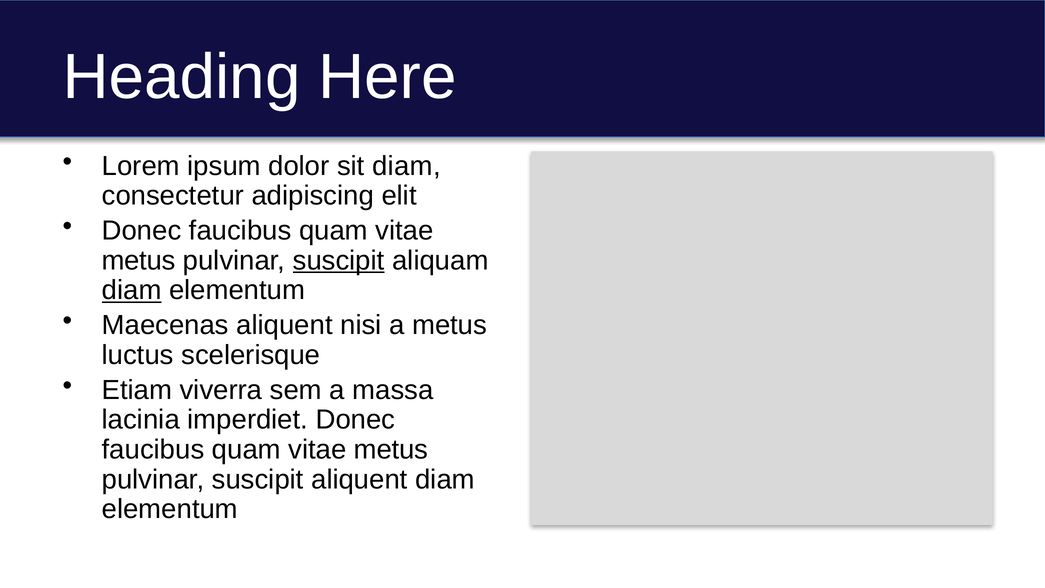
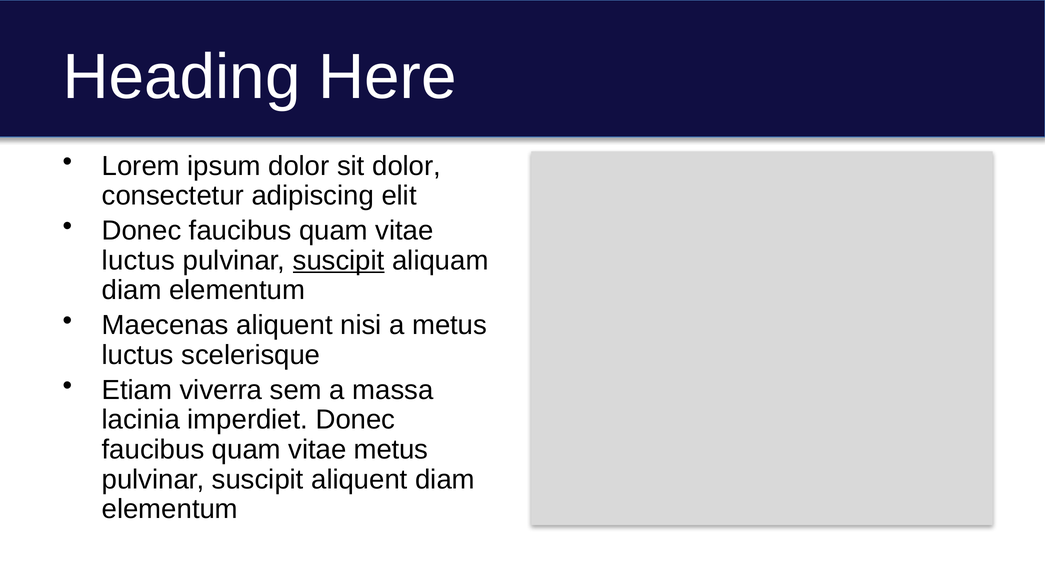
sit diam: diam -> dolor
metus at (139, 260): metus -> luctus
diam at (132, 290) underline: present -> none
